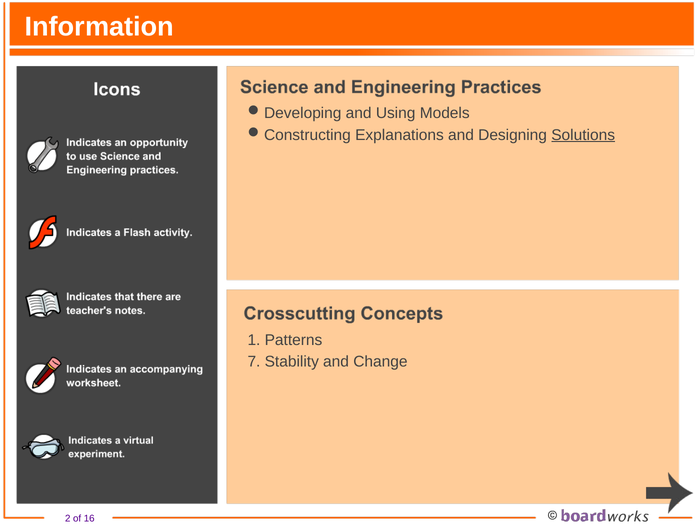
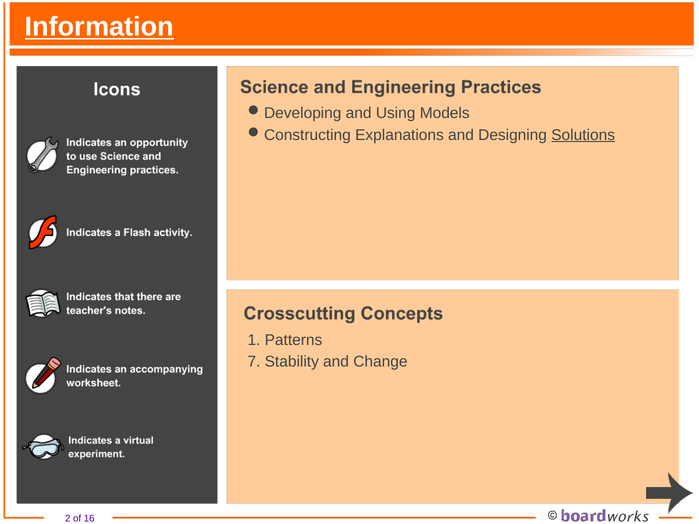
Information underline: none -> present
